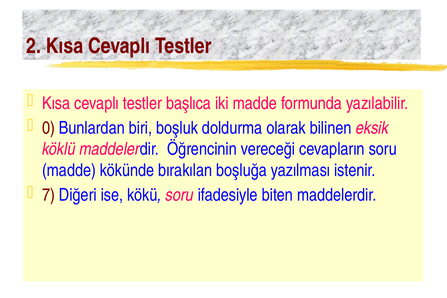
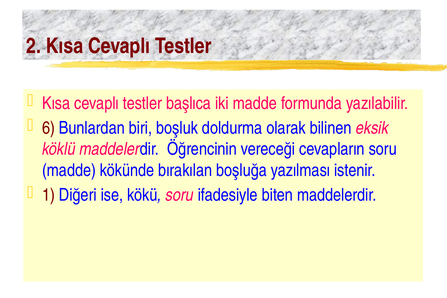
0: 0 -> 6
7: 7 -> 1
